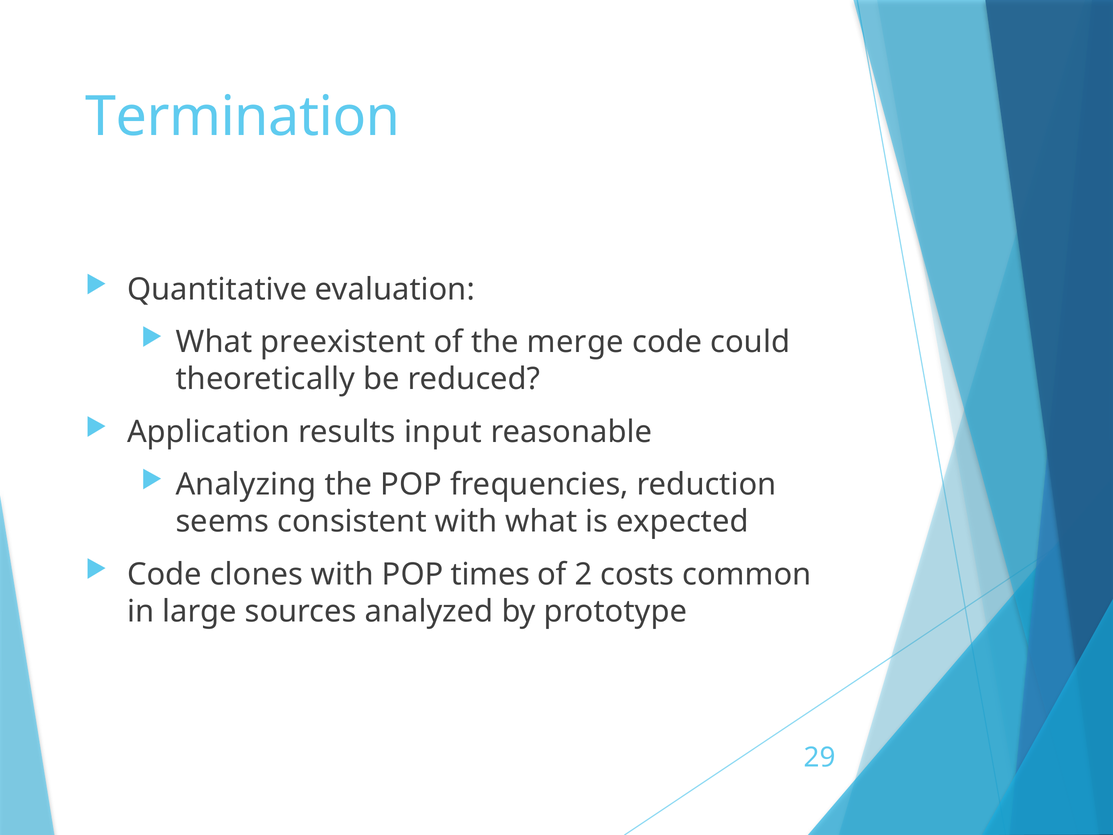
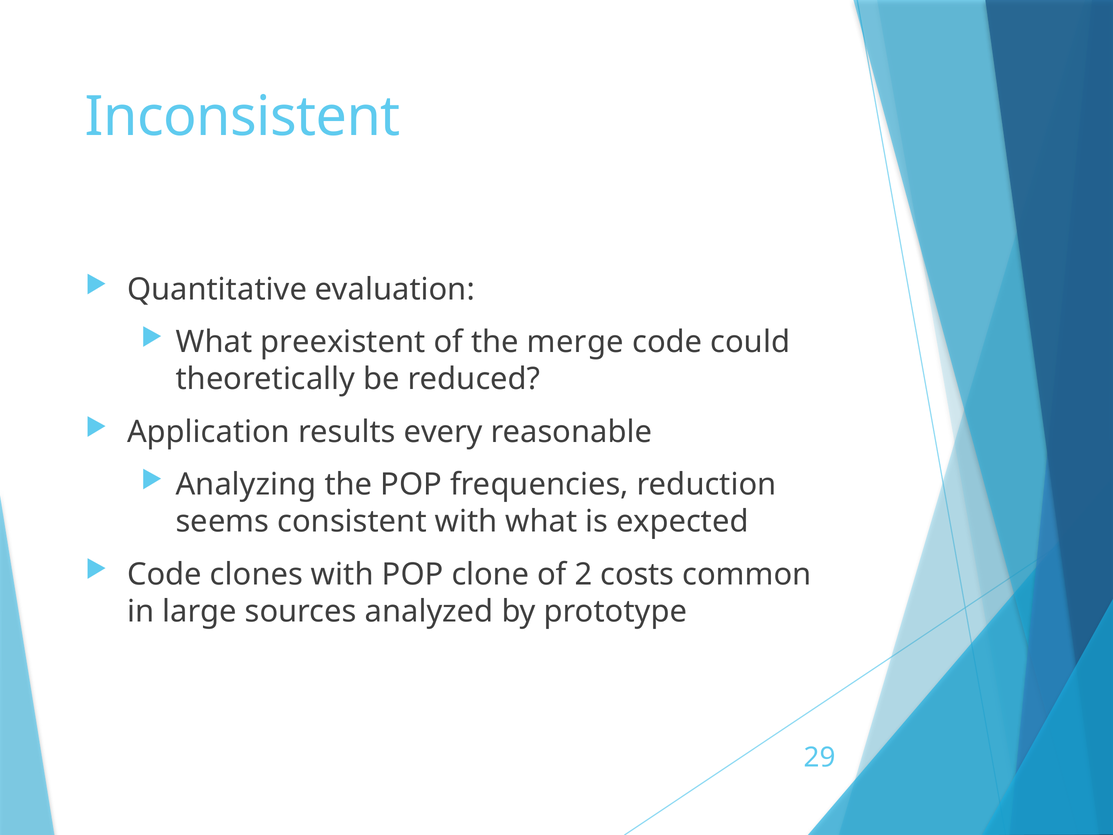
Termination: Termination -> Inconsistent
input: input -> every
times: times -> clone
